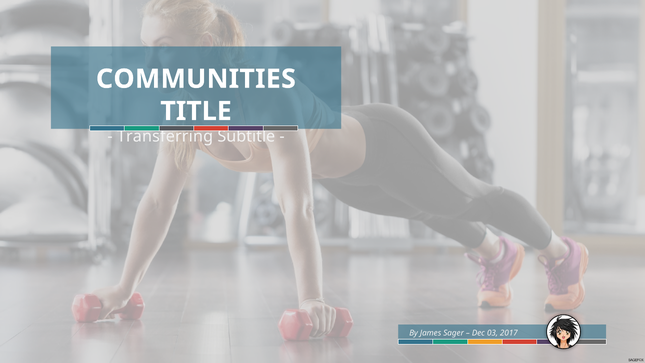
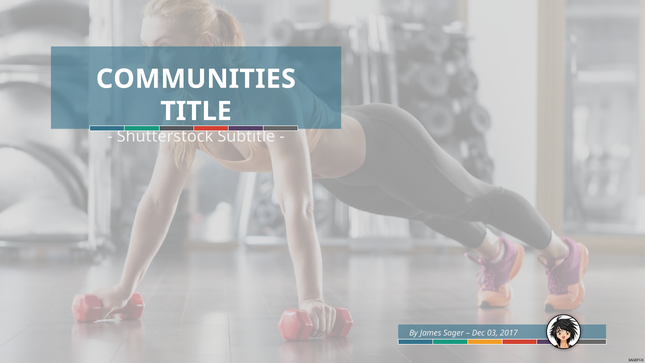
Transferring: Transferring -> Shutterstock
